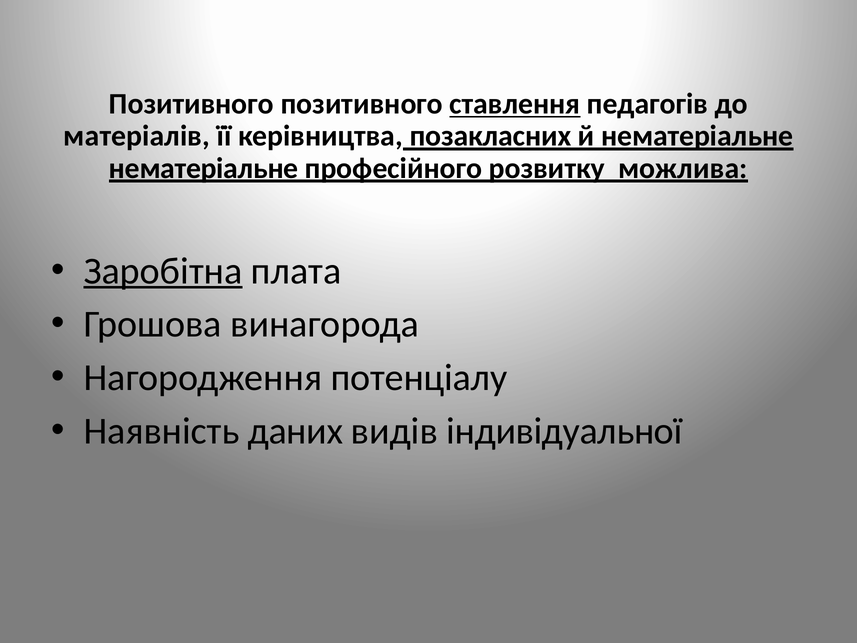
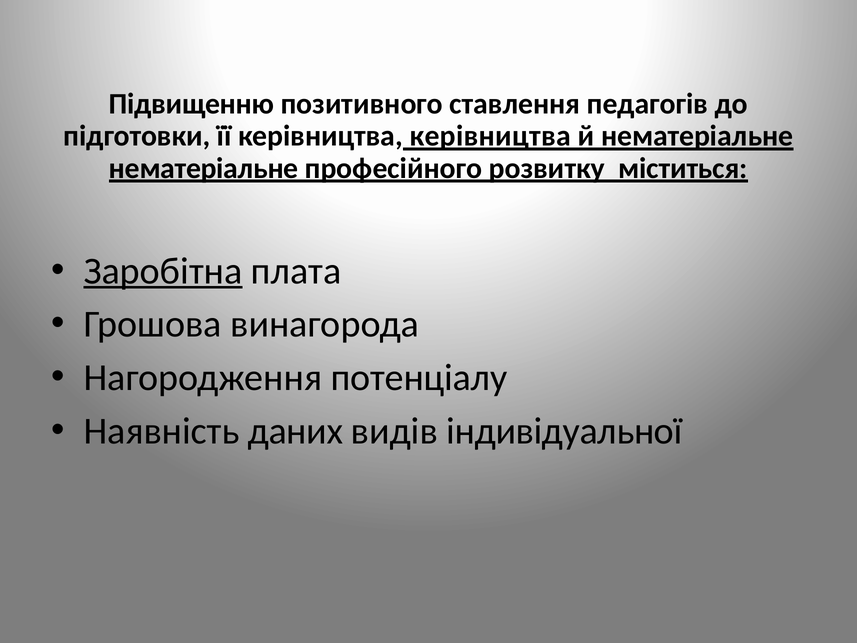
Позитивного at (191, 104): Позитивного -> Підвищенню
ставлення underline: present -> none
матеріалів: матеріалів -> підготовки
керівництва позакласних: позакласних -> керівництва
можлива: можлива -> міститься
